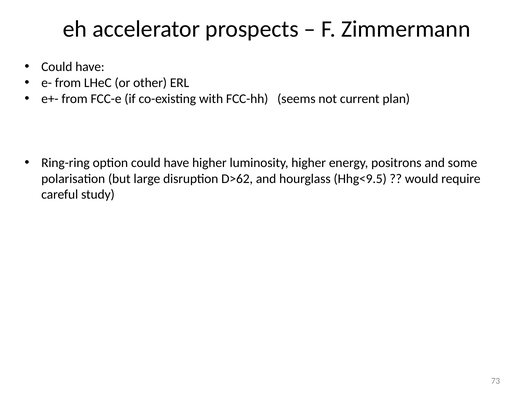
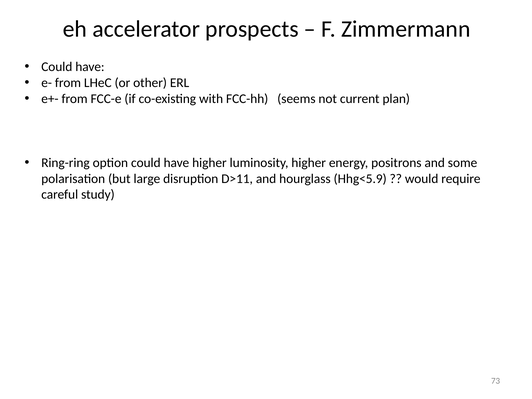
D>62: D>62 -> D>11
Hhg<9.5: Hhg<9.5 -> Hhg<5.9
